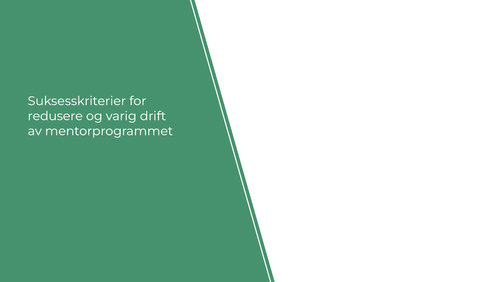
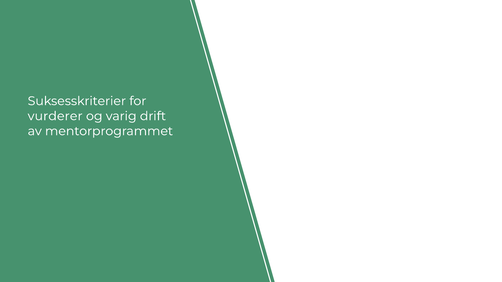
redusere: redusere -> vurderer
